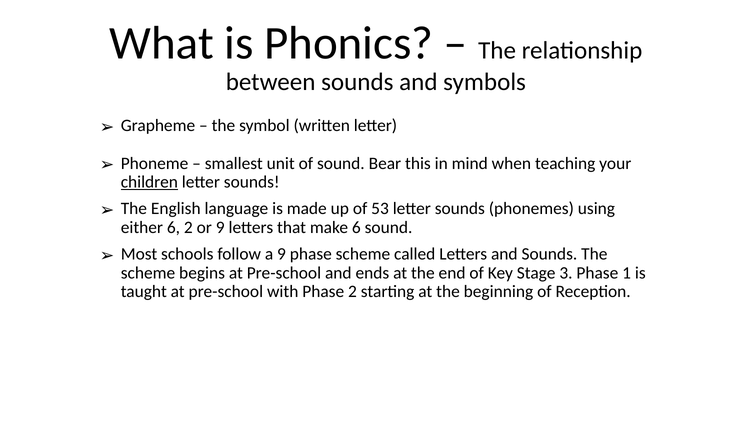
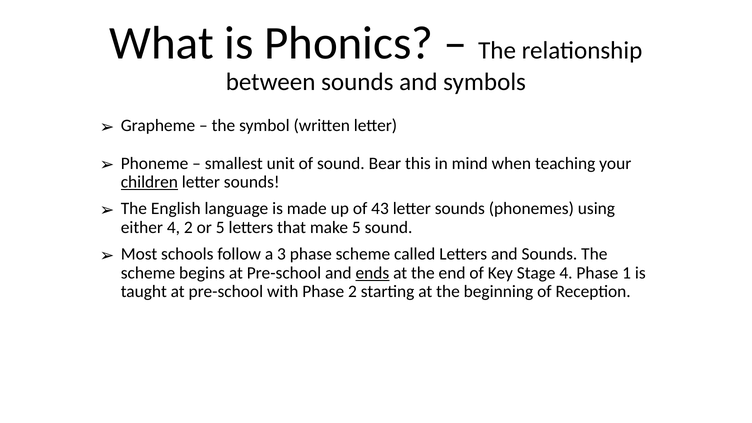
53: 53 -> 43
either 6: 6 -> 4
or 9: 9 -> 5
make 6: 6 -> 5
a 9: 9 -> 3
ends underline: none -> present
Stage 3: 3 -> 4
